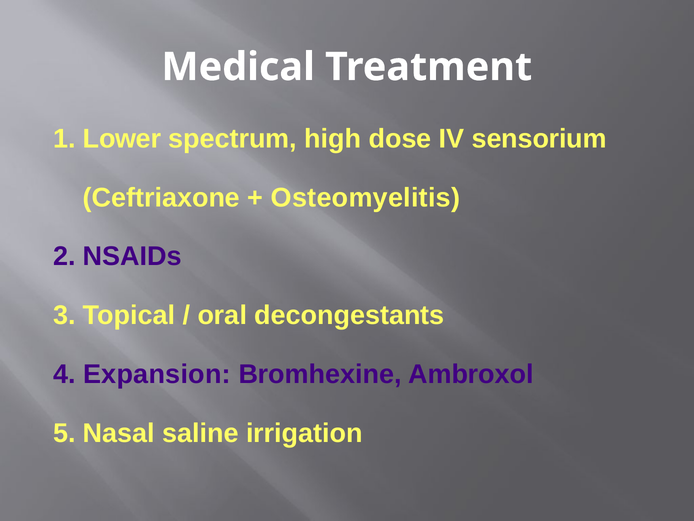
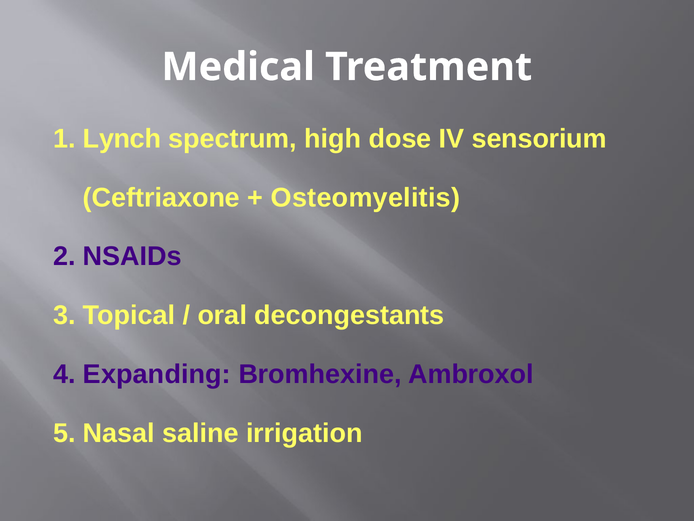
Lower: Lower -> Lynch
Expansion: Expansion -> Expanding
